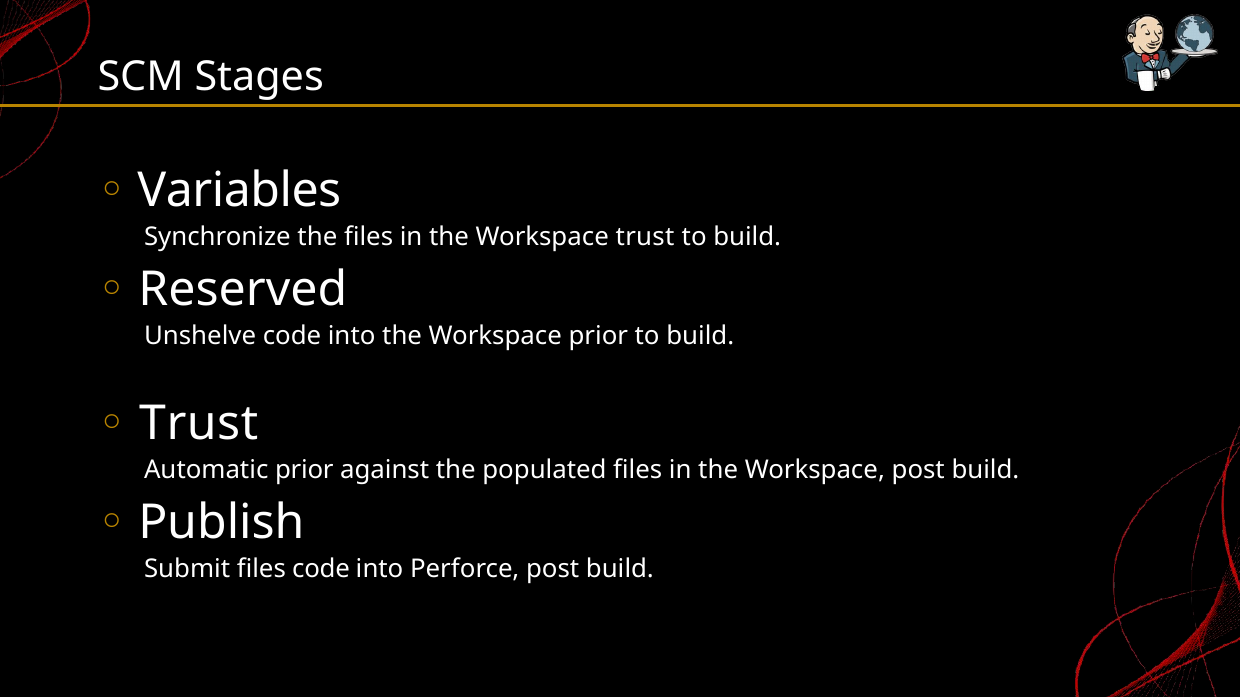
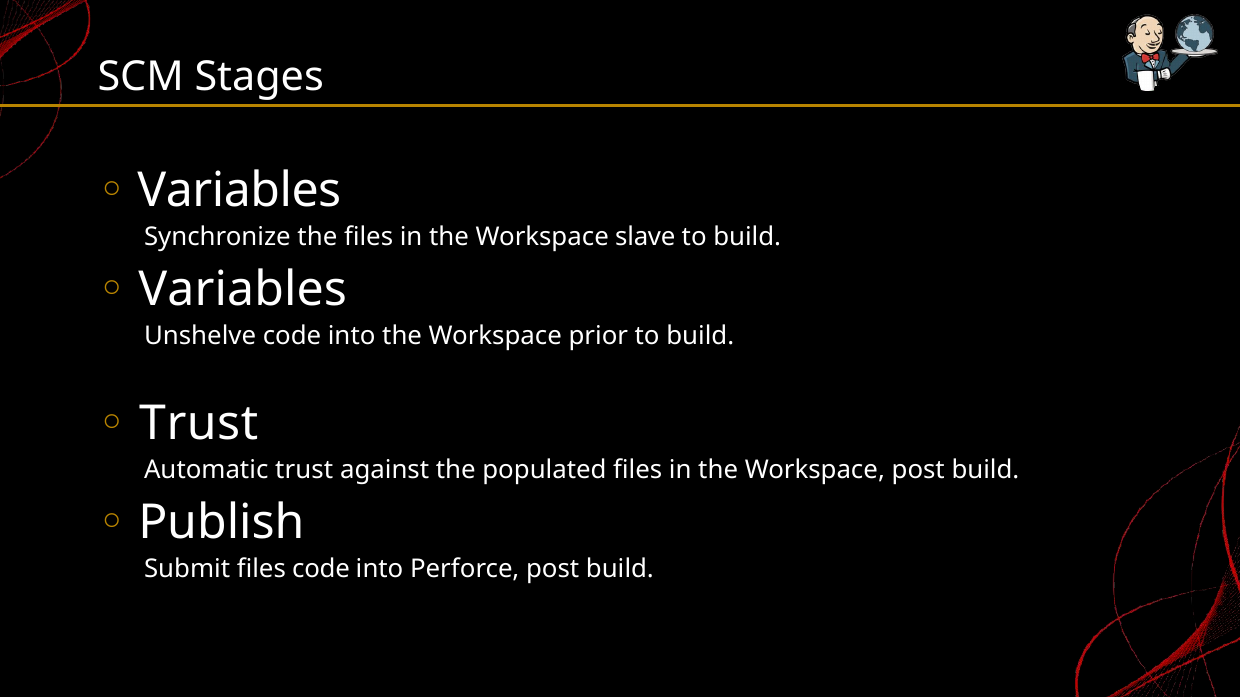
Workspace trust: trust -> slave
Reserved at (243, 290): Reserved -> Variables
Automatic prior: prior -> trust
